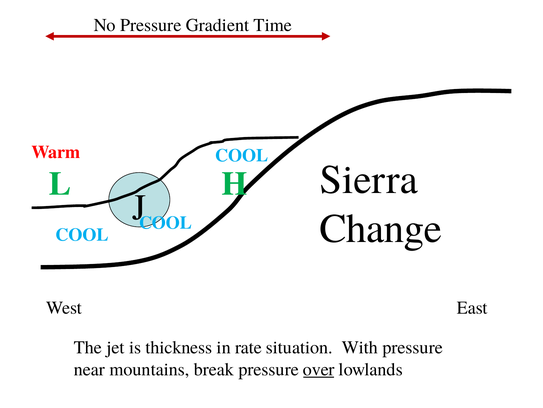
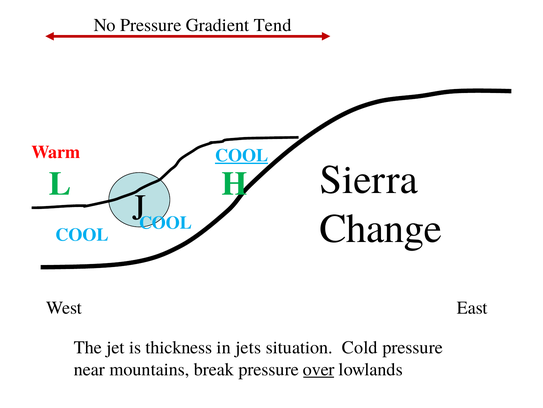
Time: Time -> Tend
COOL at (242, 155) underline: none -> present
rate: rate -> jets
With: With -> Cold
